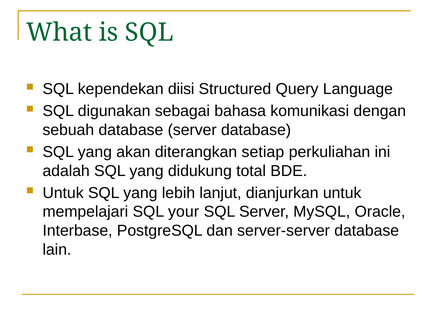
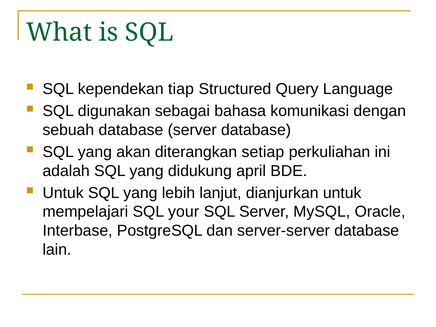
diisi: diisi -> tiap
total: total -> april
